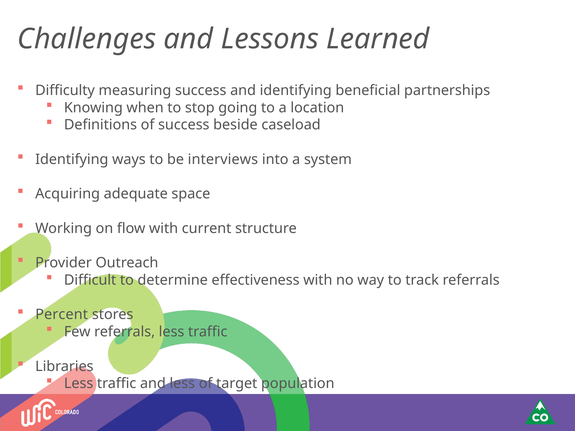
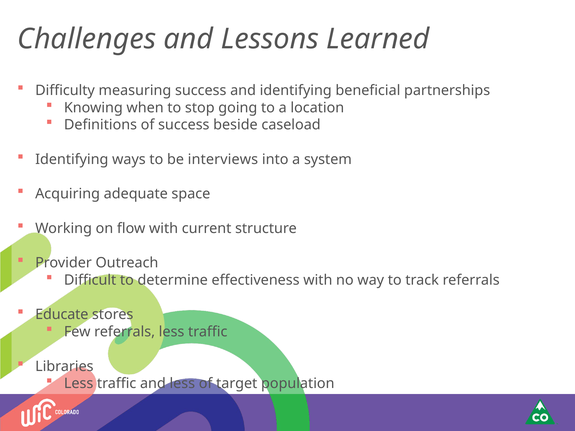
Percent: Percent -> Educate
